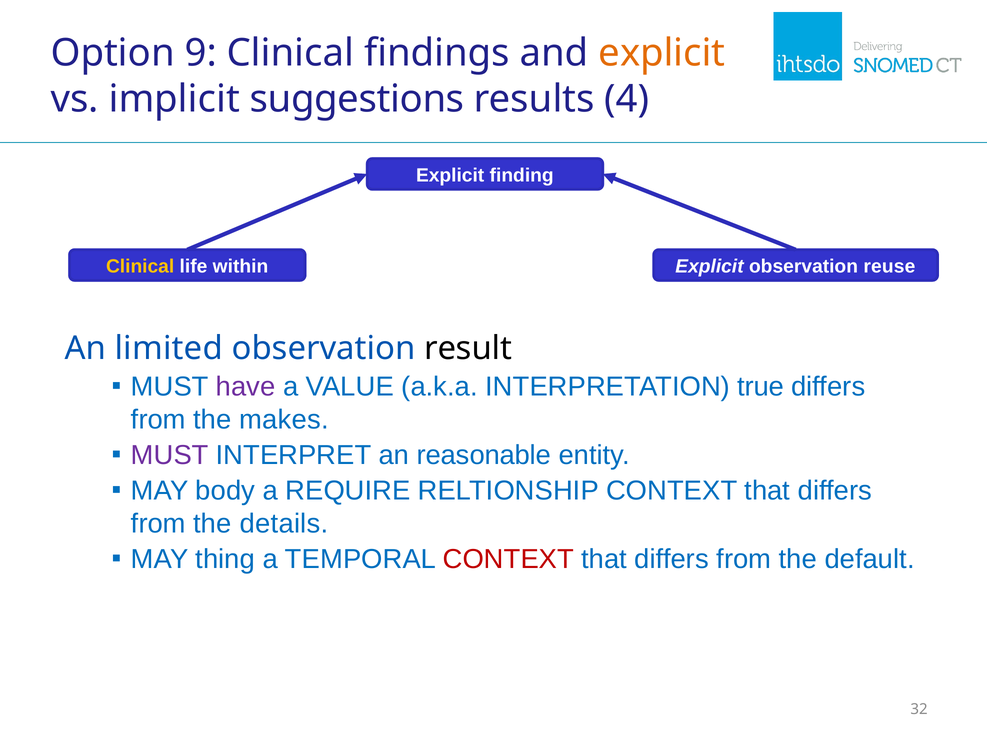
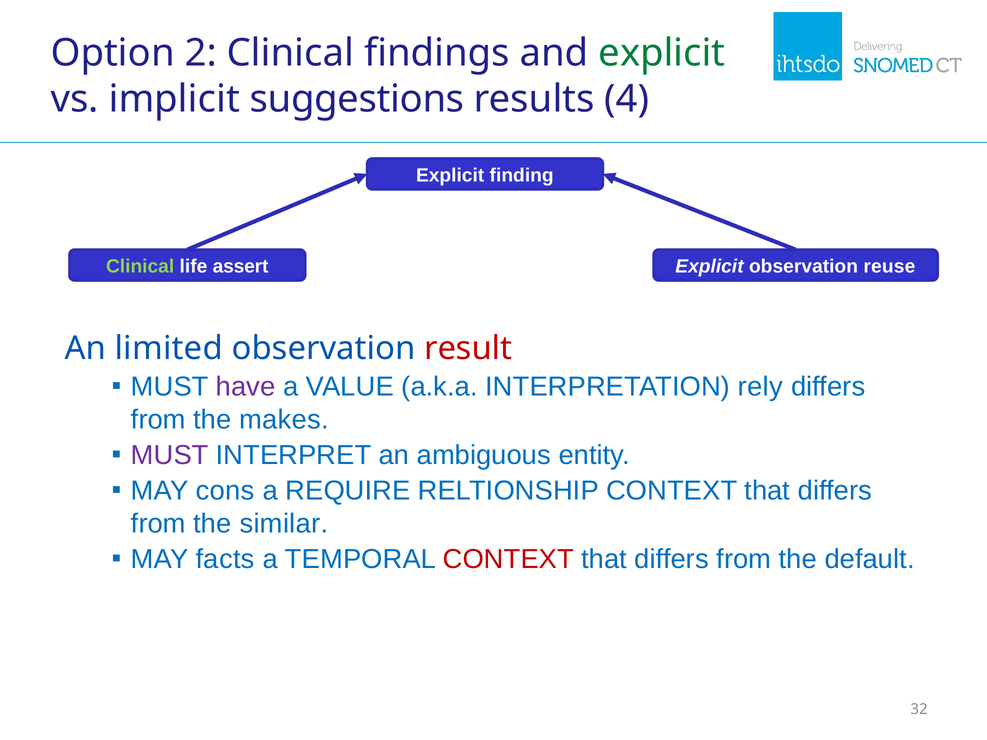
9: 9 -> 2
explicit at (662, 53) colour: orange -> green
Clinical at (140, 266) colour: yellow -> light green
within: within -> assert
result colour: black -> red
true: true -> rely
reasonable: reasonable -> ambiguous
body: body -> cons
details: details -> similar
thing: thing -> facts
